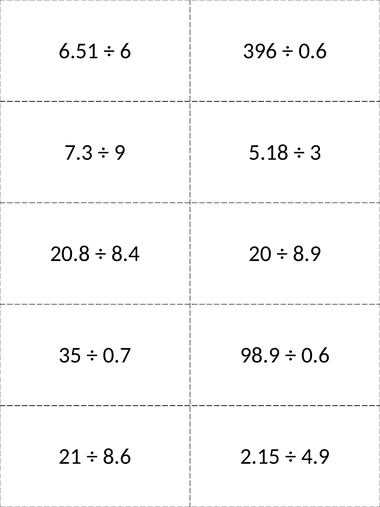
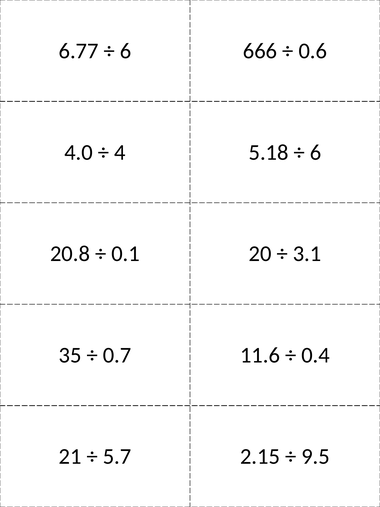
6.51: 6.51 -> 6.77
396: 396 -> 666
7.3: 7.3 -> 4.0
9: 9 -> 4
3 at (316, 152): 3 -> 6
8.4: 8.4 -> 0.1
8.9: 8.9 -> 3.1
98.9: 98.9 -> 11.6
0.6 at (316, 355): 0.6 -> 0.4
8.6: 8.6 -> 5.7
4.9: 4.9 -> 9.5
